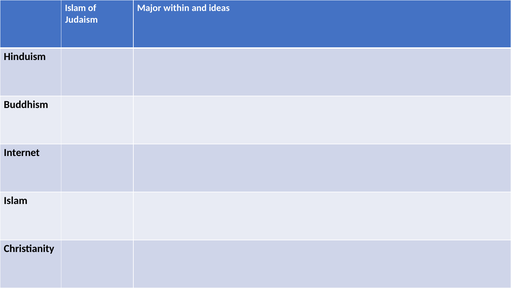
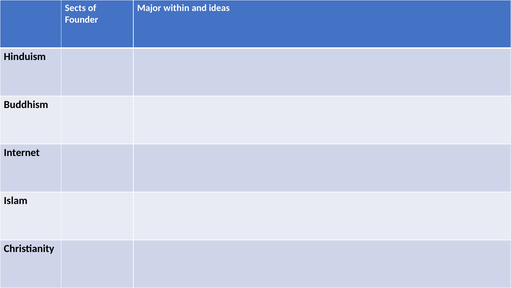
Islam at (75, 8): Islam -> Sects
Judaism: Judaism -> Founder
